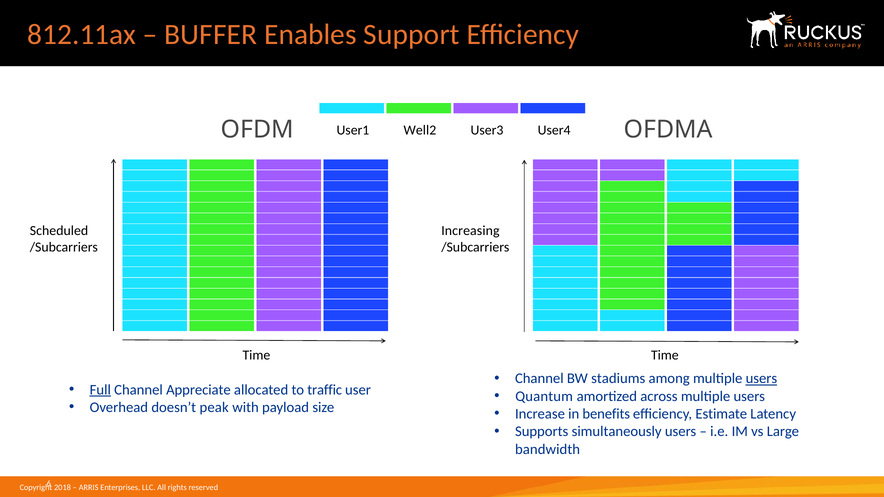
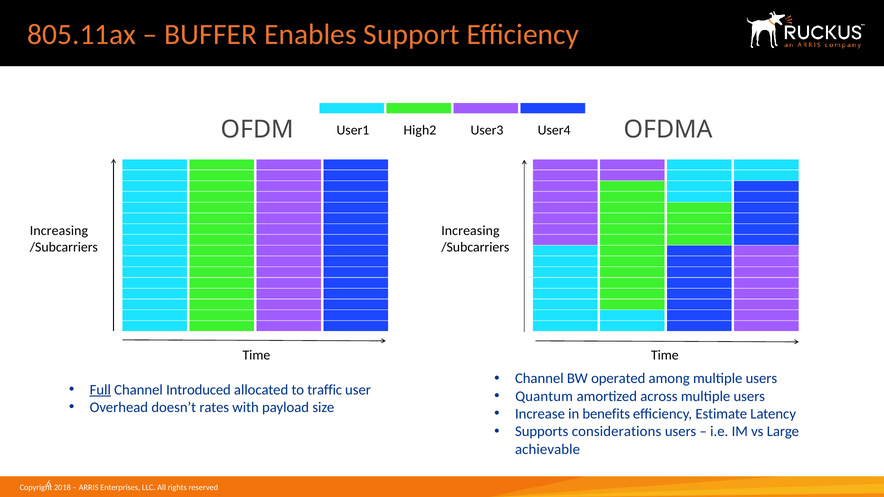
812.11ax: 812.11ax -> 805.11ax
Well2: Well2 -> High2
Scheduled at (59, 231): Scheduled -> Increasing
stadiums: stadiums -> operated
users at (761, 379) underline: present -> none
Appreciate: Appreciate -> Introduced
peak: peak -> rates
simultaneously: simultaneously -> considerations
bandwidth: bandwidth -> achievable
